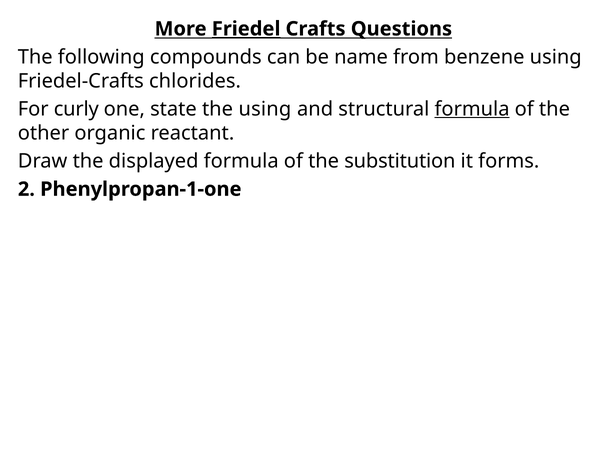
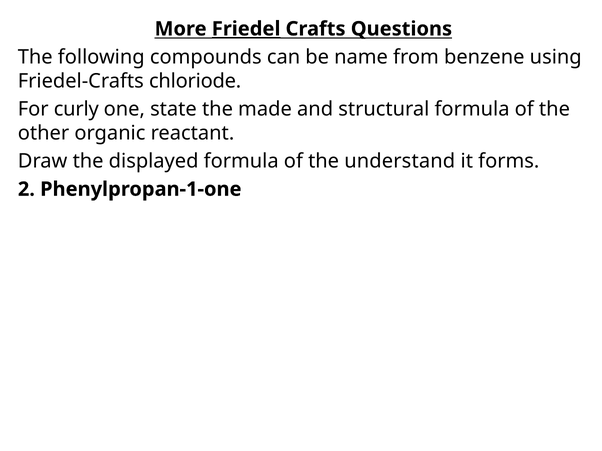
chlorides: chlorides -> chloriode
the using: using -> made
formula at (472, 109) underline: present -> none
substitution: substitution -> understand
